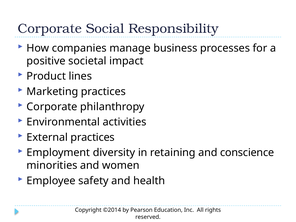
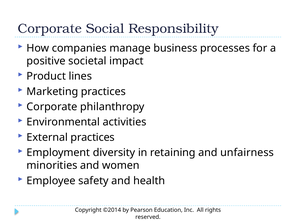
conscience: conscience -> unfairness
